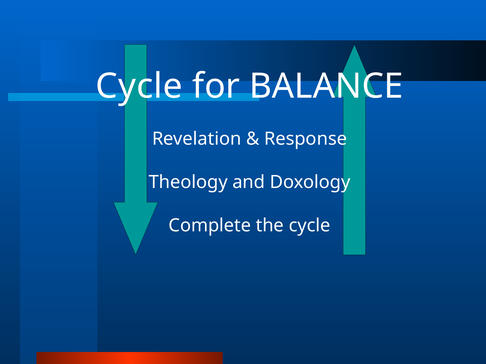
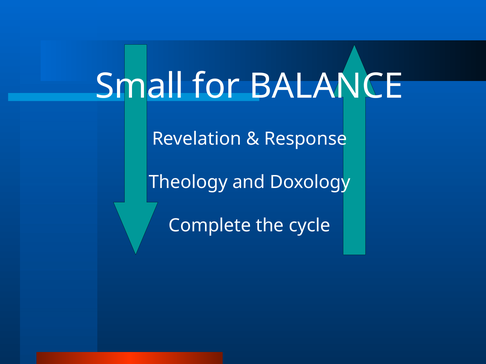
Cycle at (139, 86): Cycle -> Small
